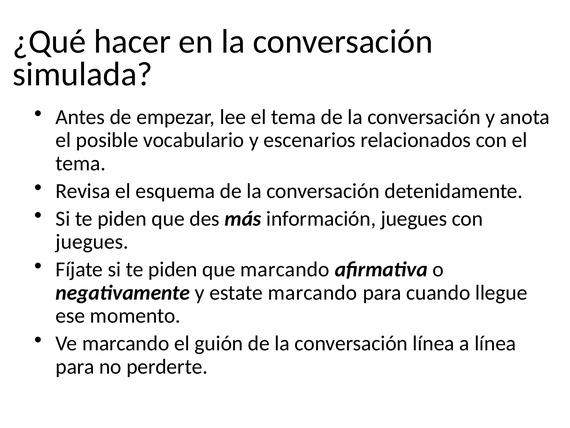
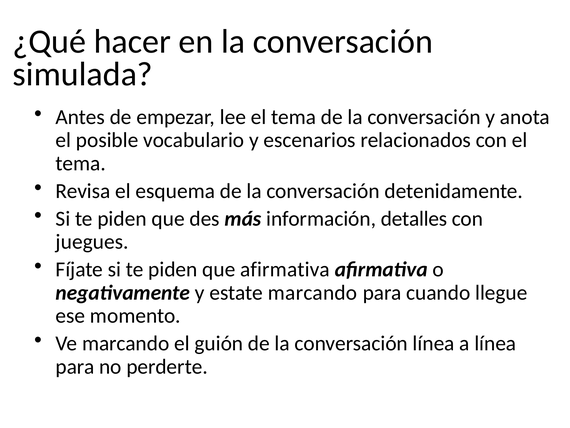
información juegues: juegues -> detalles
que marcando: marcando -> afirmativa
